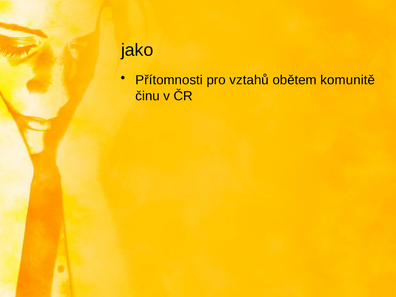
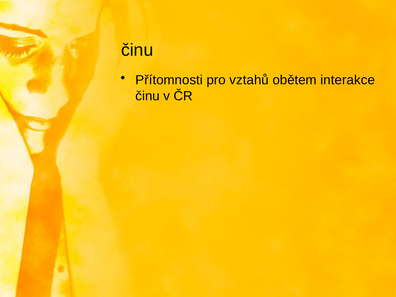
jako at (137, 50): jako -> činu
komunitě: komunitě -> interakce
